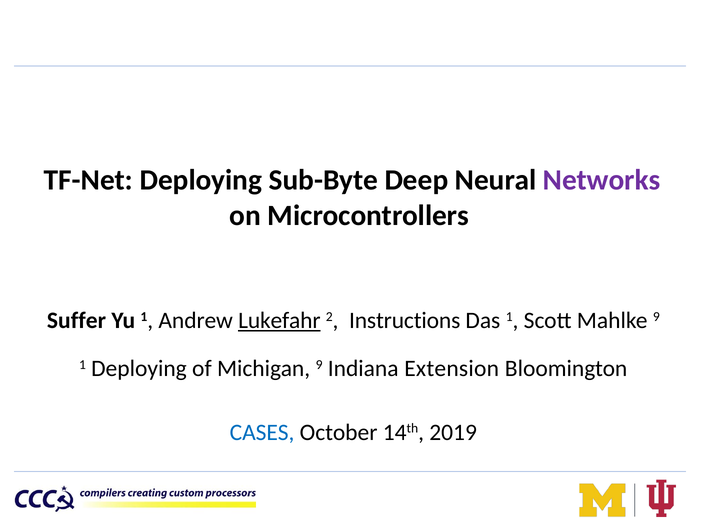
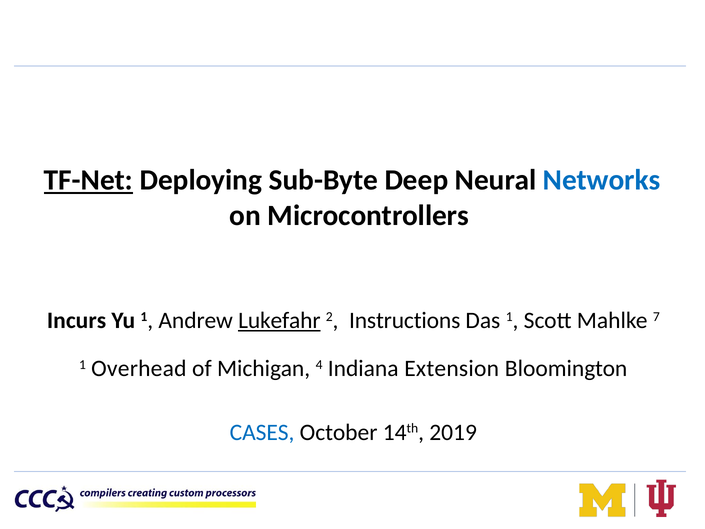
TF-Net underline: none -> present
Networks colour: purple -> blue
Suffer: Suffer -> Incurs
Mahlke 9: 9 -> 7
1 Deploying: Deploying -> Overhead
Michigan 9: 9 -> 4
